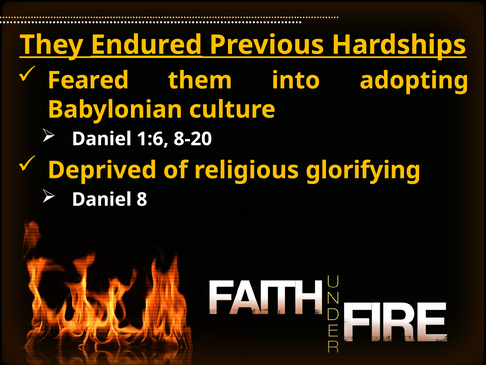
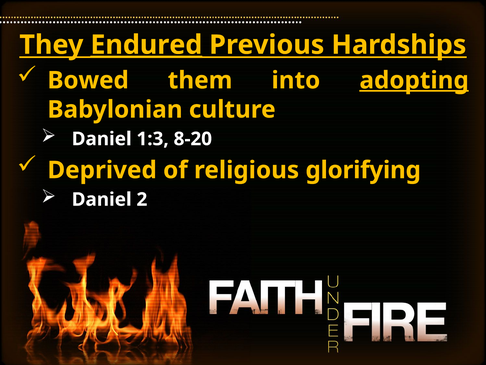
Feared: Feared -> Bowed
adopting underline: none -> present
1:6: 1:6 -> 1:3
8: 8 -> 2
